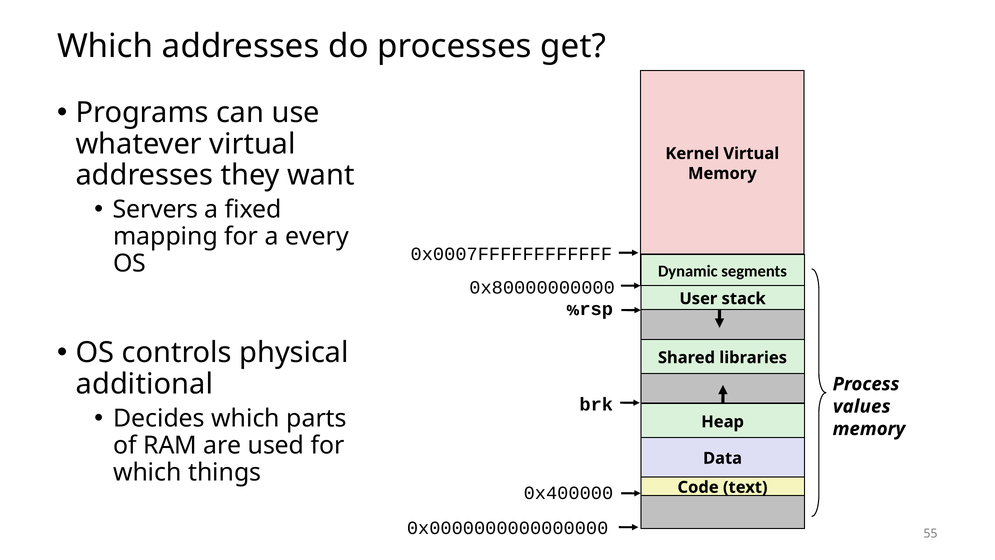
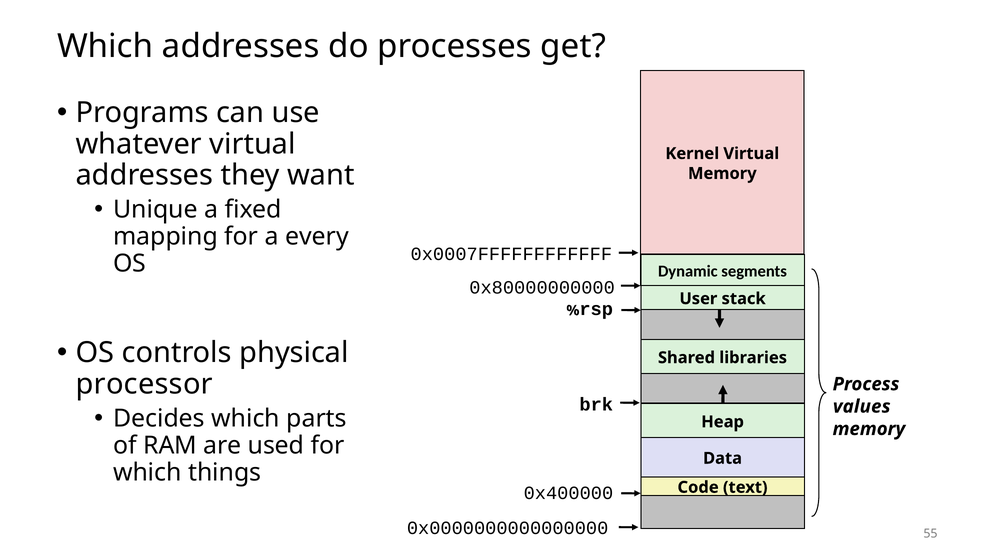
Servers: Servers -> Unique
additional: additional -> processor
